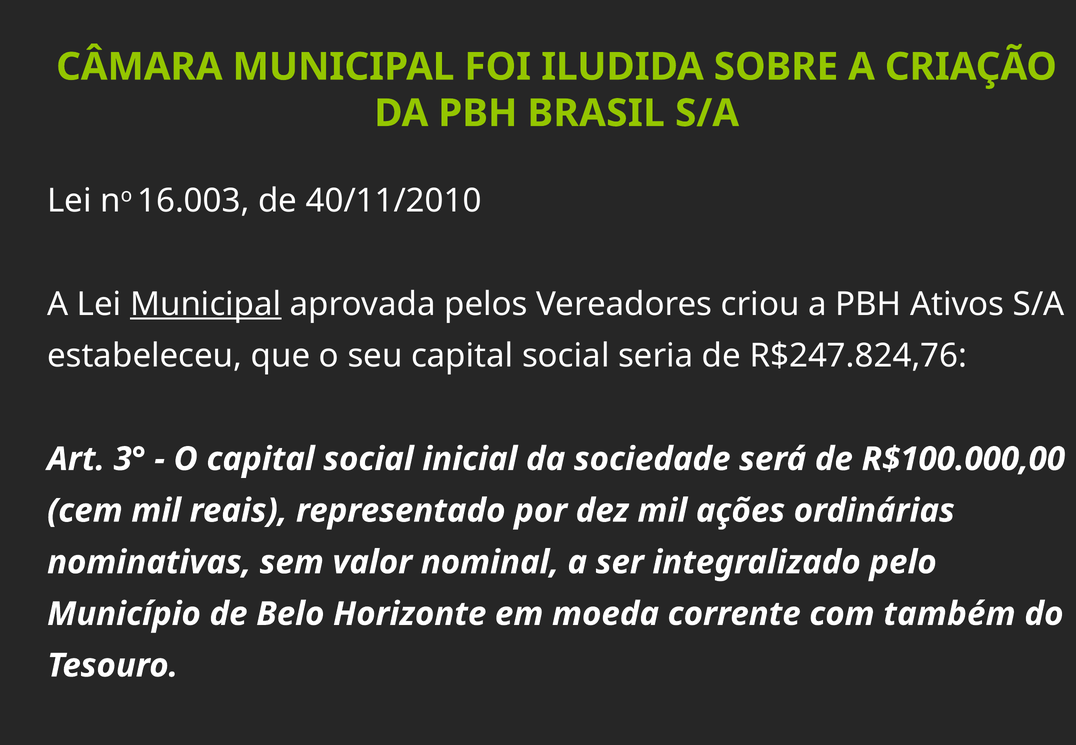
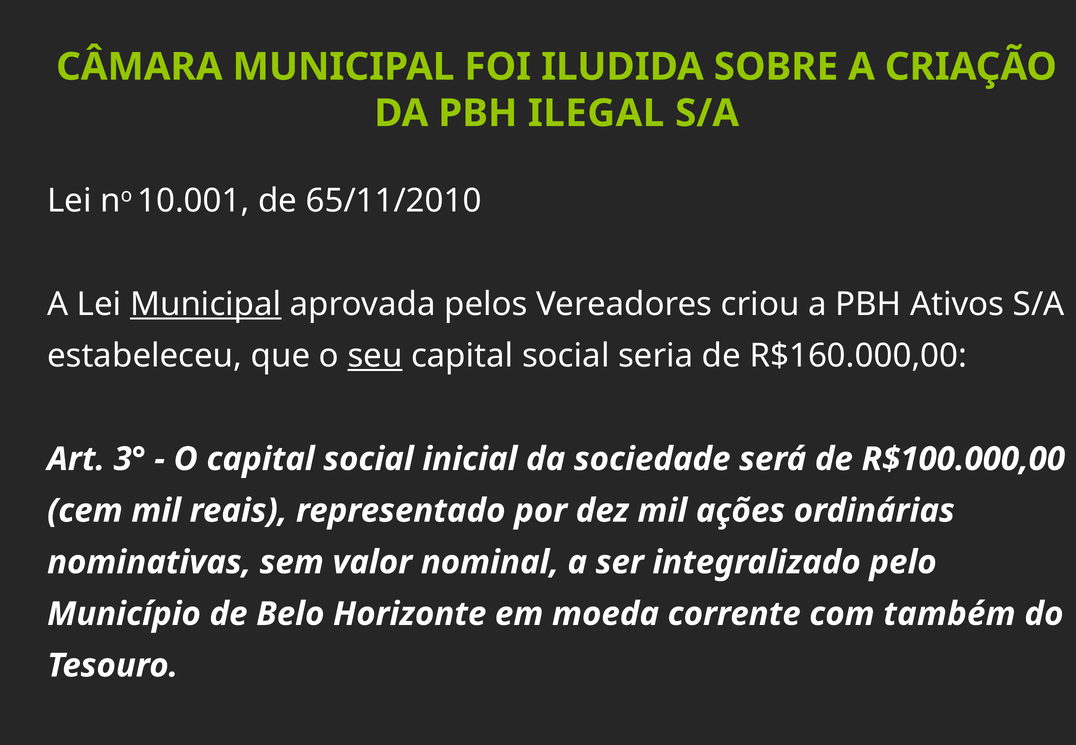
BRASIL: BRASIL -> ILEGAL
16.003: 16.003 -> 10.001
40/11/2010: 40/11/2010 -> 65/11/2010
seu underline: none -> present
R$247.824,76: R$247.824,76 -> R$160.000,00
